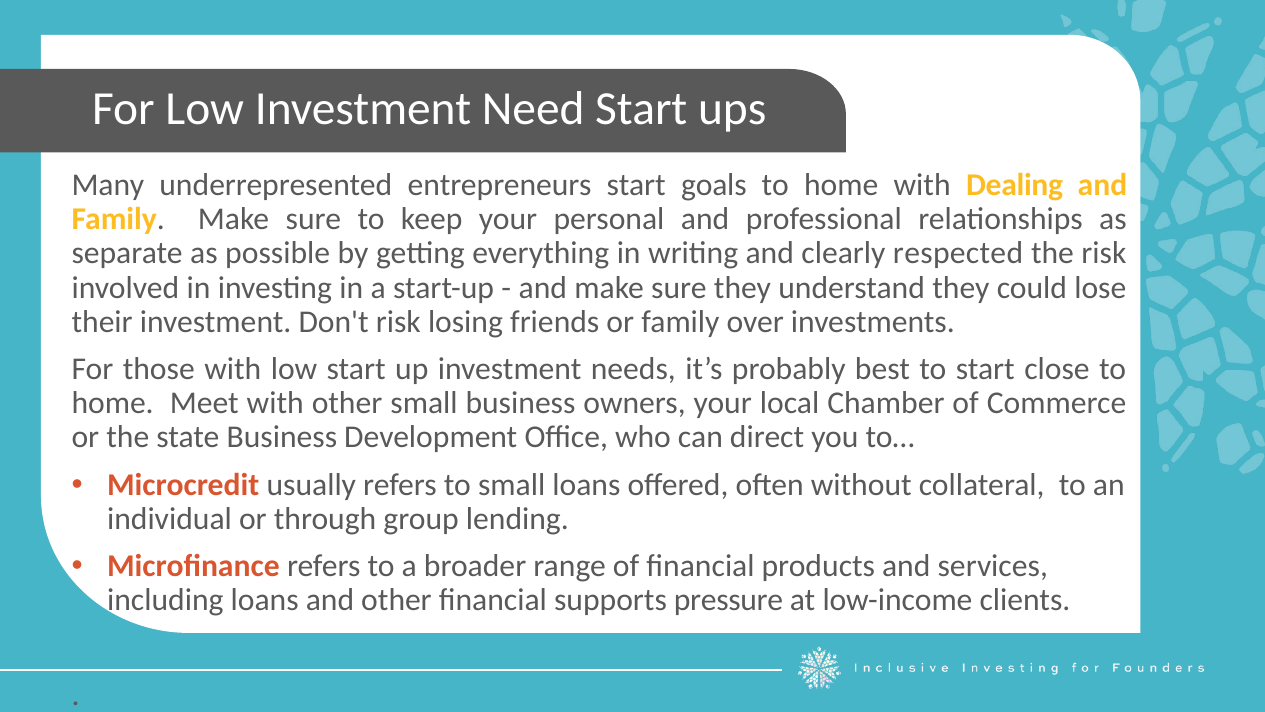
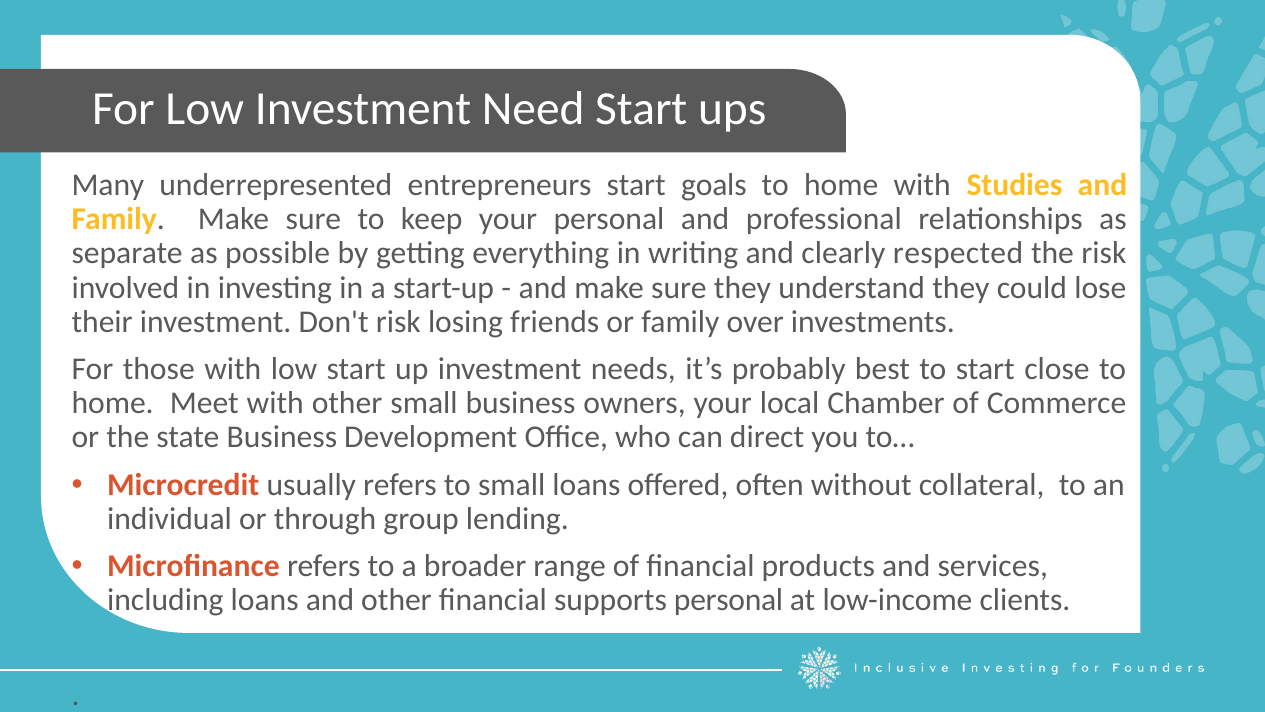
Dealing: Dealing -> Studies
supports pressure: pressure -> personal
